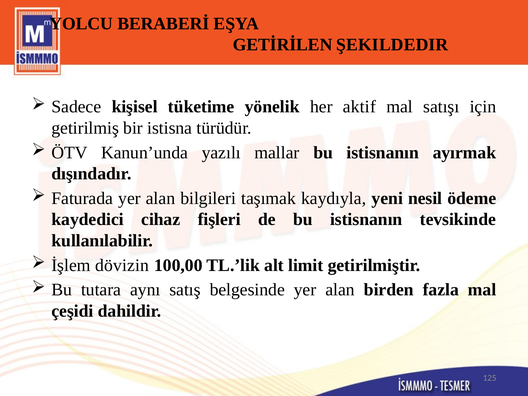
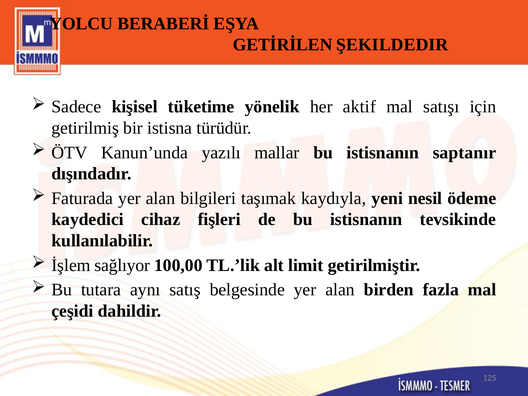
ayırmak: ayırmak -> saptanır
dövizin: dövizin -> sağlıyor
